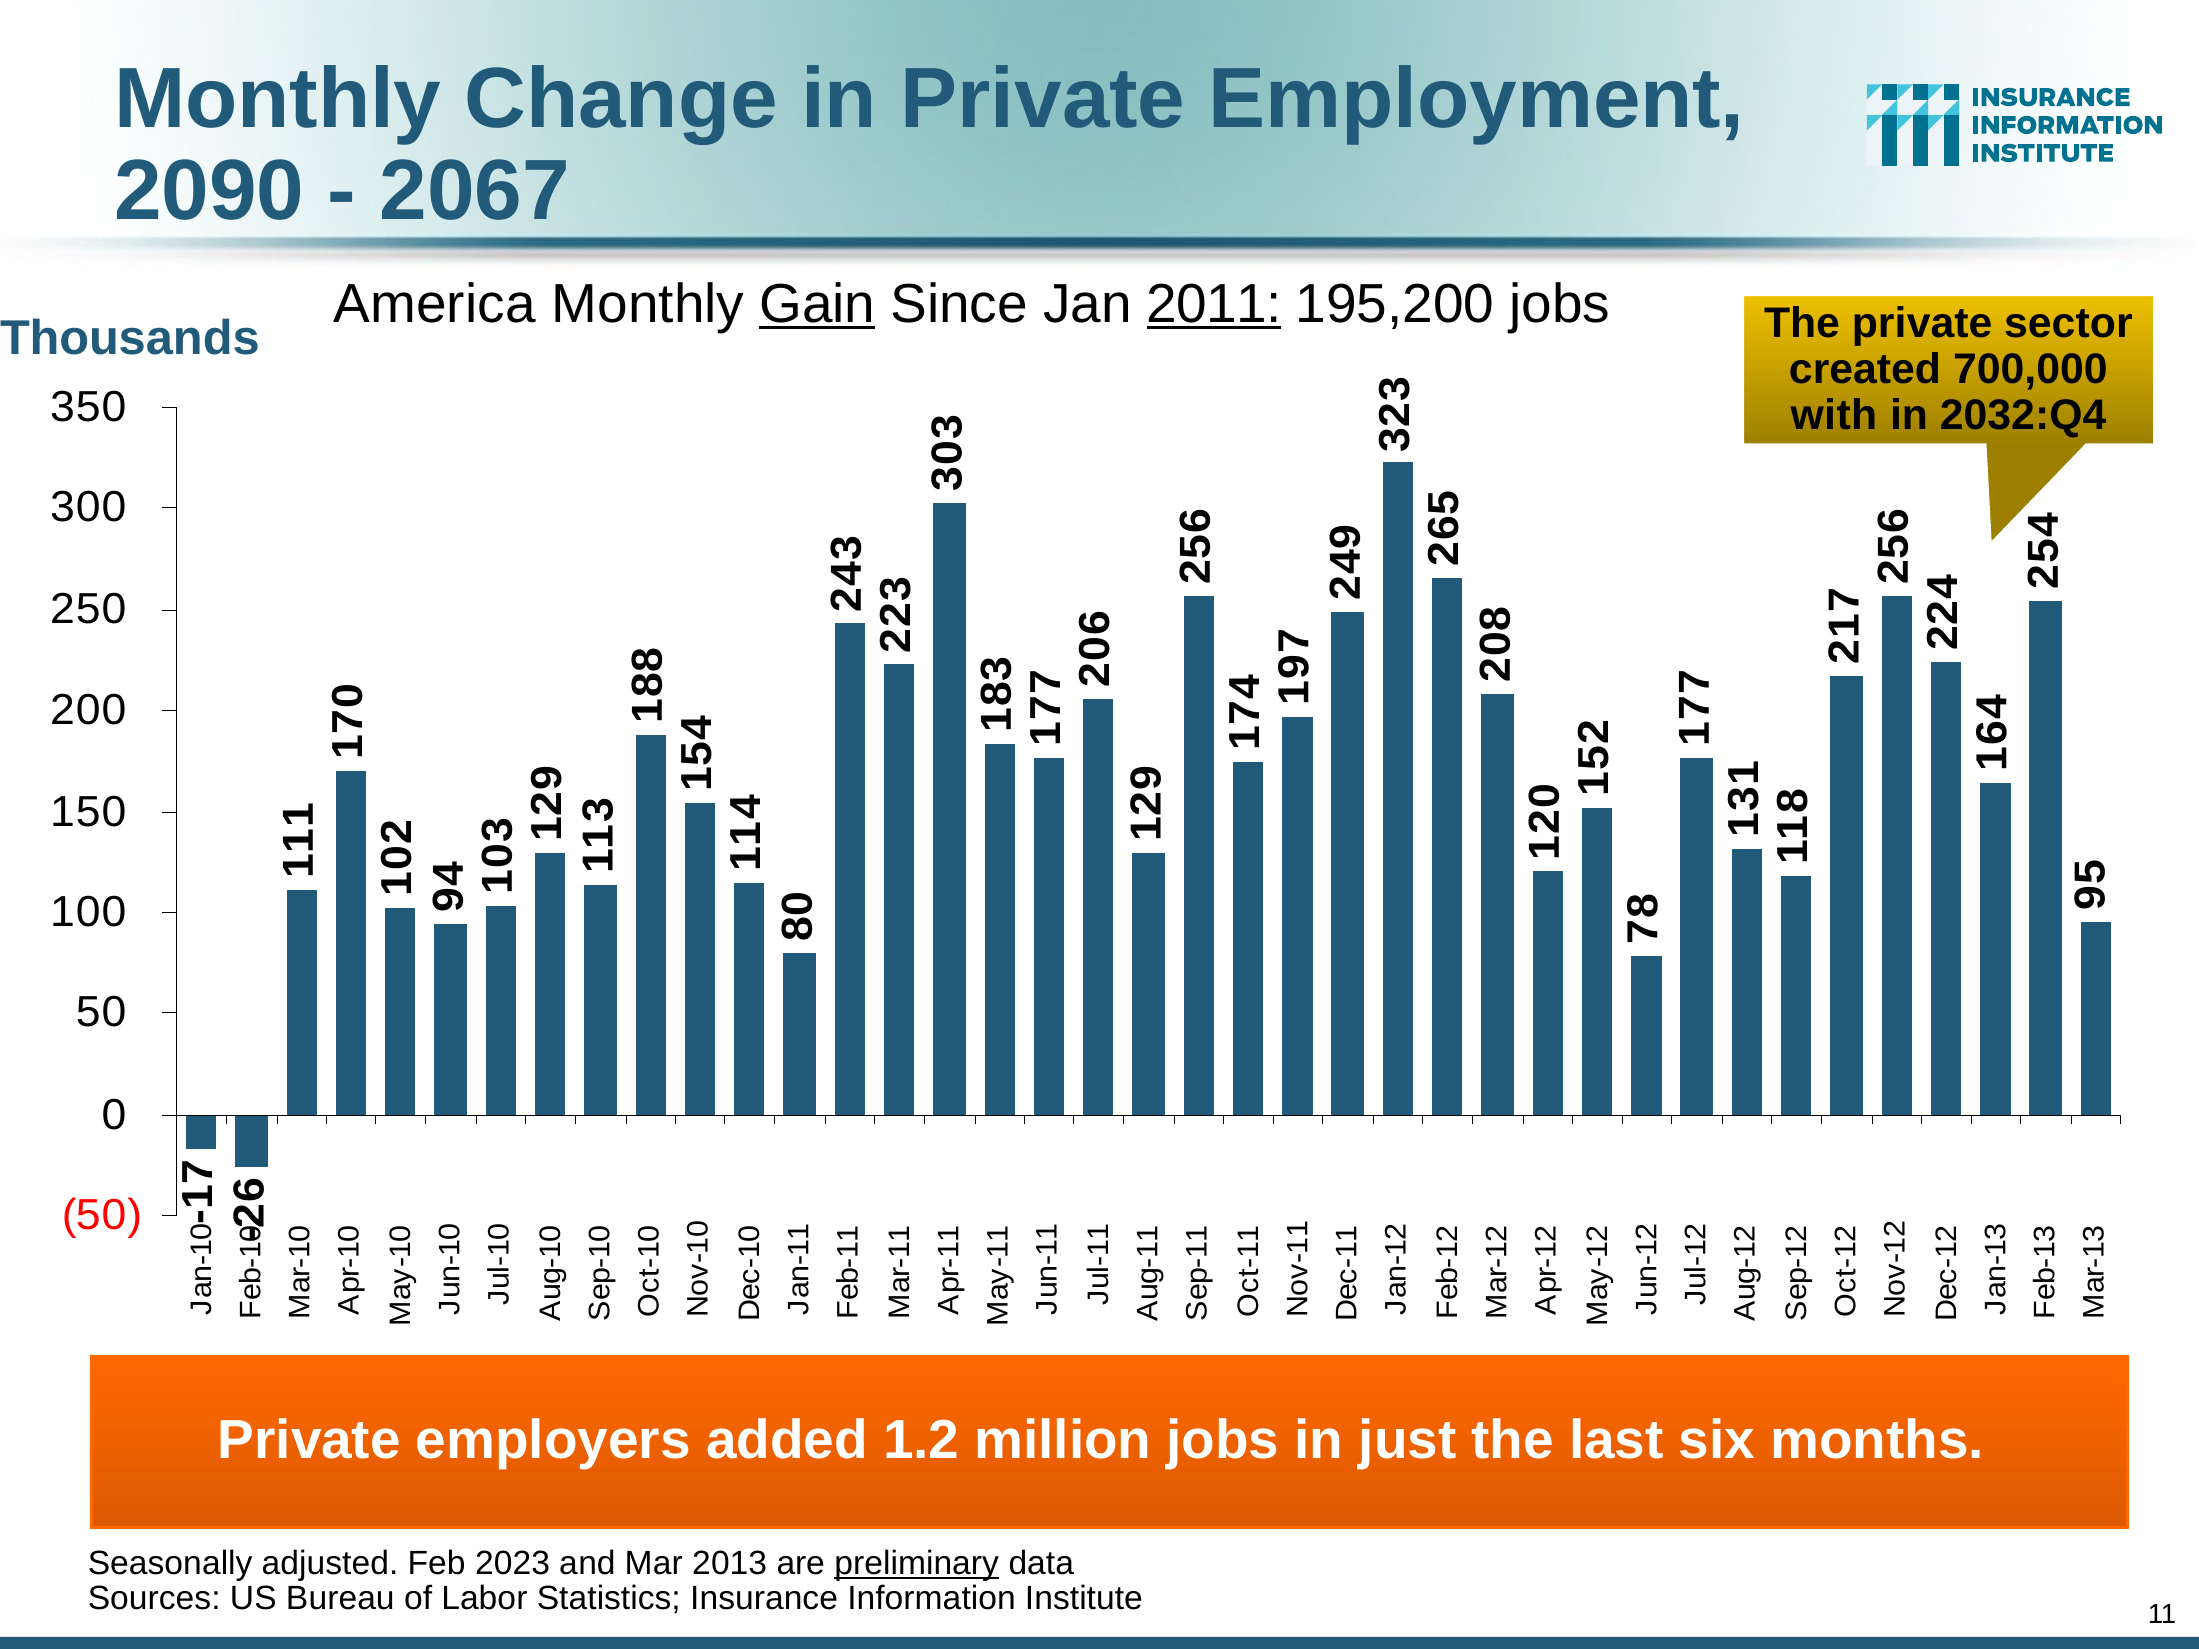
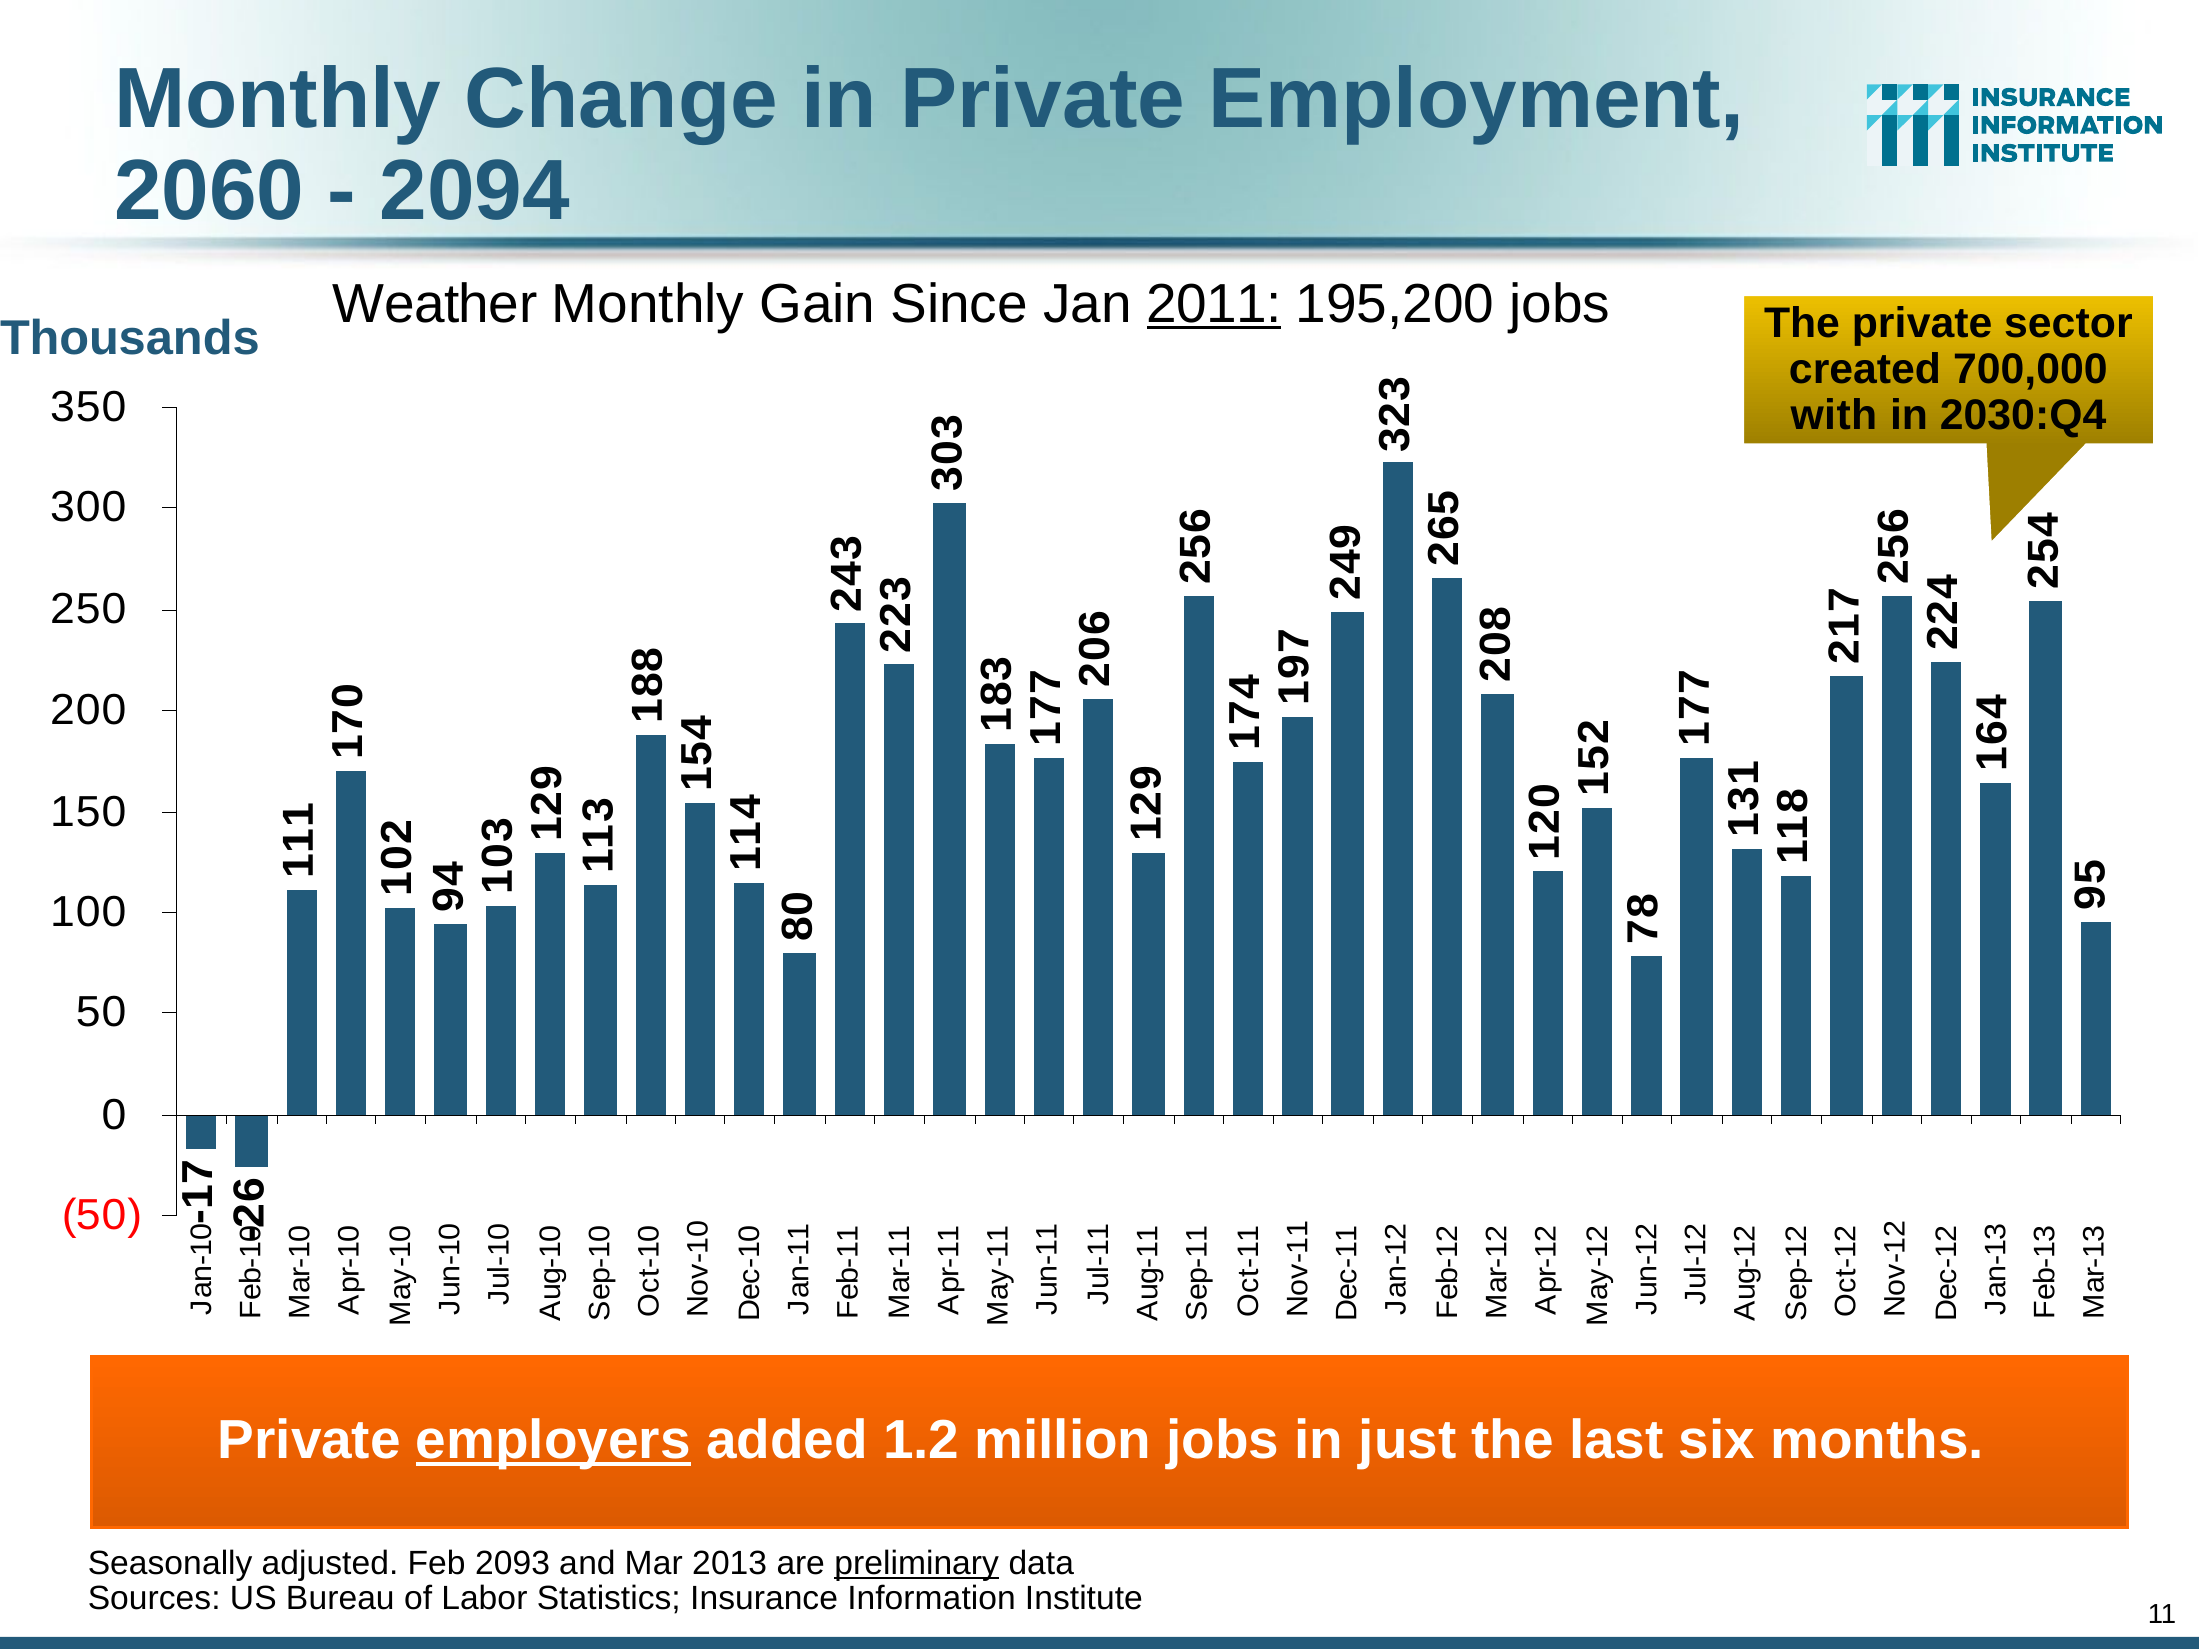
2090: 2090 -> 2060
2067: 2067 -> 2094
America: America -> Weather
Gain underline: present -> none
2032:Q4: 2032:Q4 -> 2030:Q4
employers underline: none -> present
2023: 2023 -> 2093
